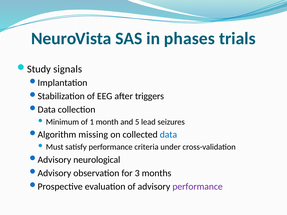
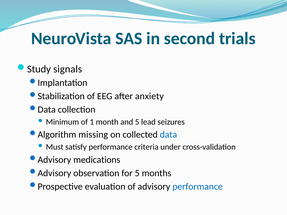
phases: phases -> second
triggers: triggers -> anxiety
neurological: neurological -> medications
for 3: 3 -> 5
performance at (198, 187) colour: purple -> blue
